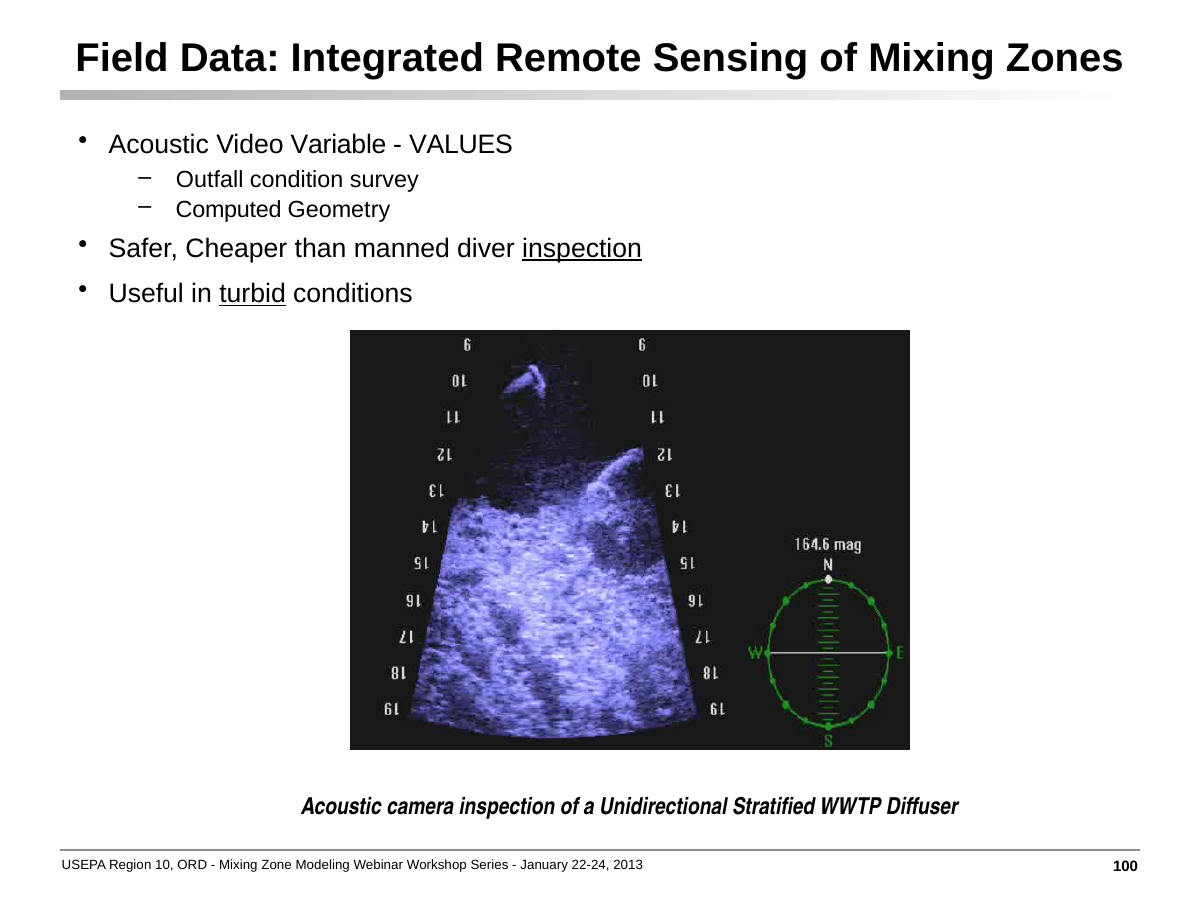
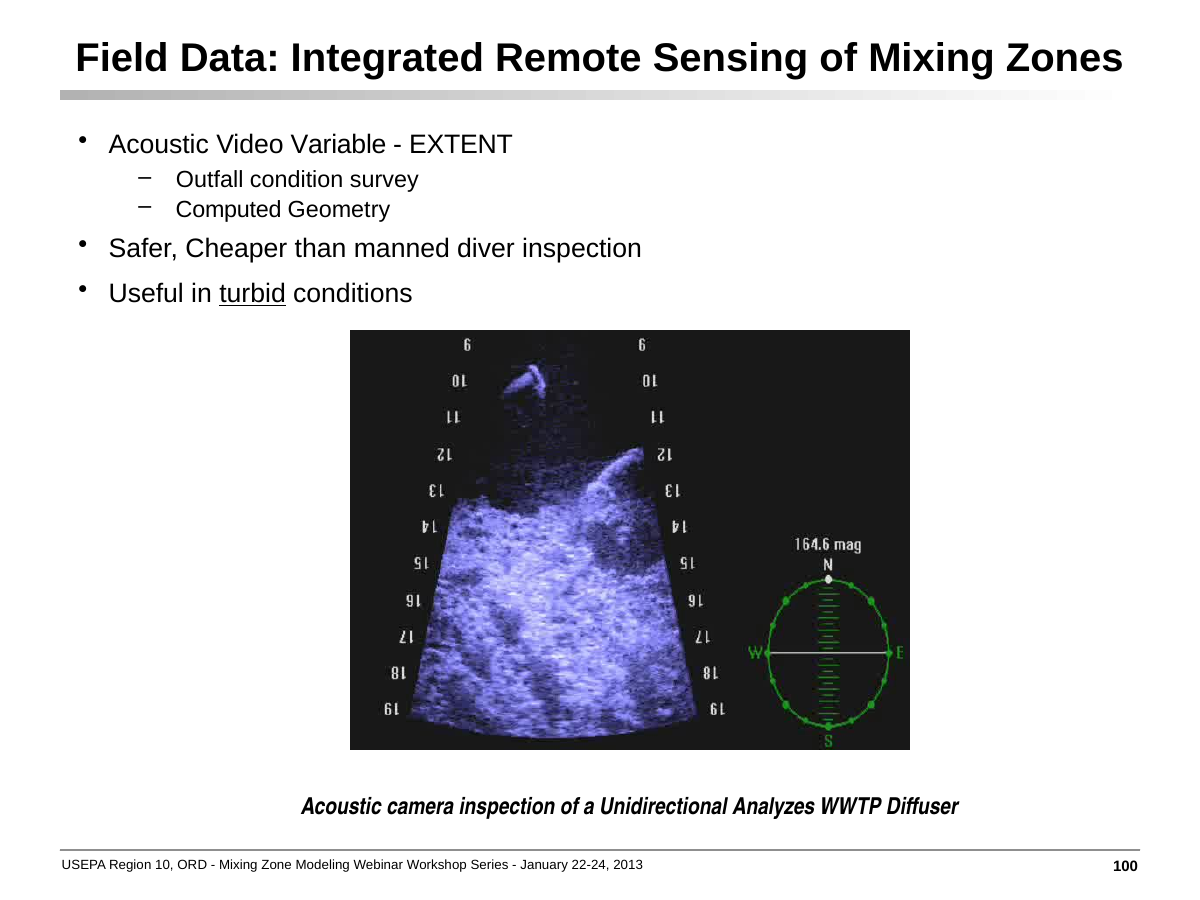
VALUES: VALUES -> EXTENT
inspection at (582, 249) underline: present -> none
Stratified: Stratified -> Analyzes
